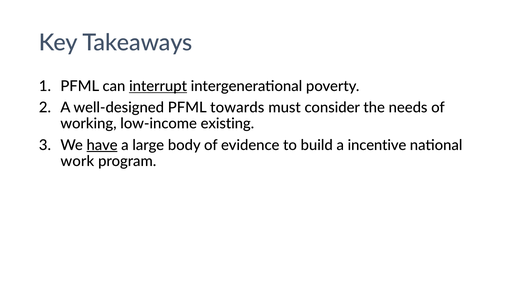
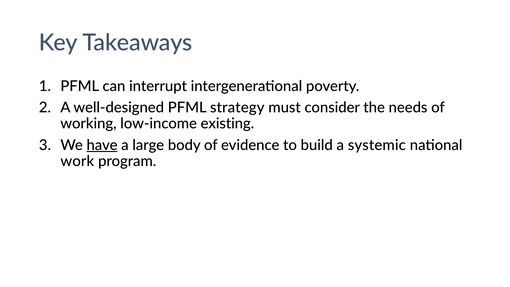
interrupt underline: present -> none
towards: towards -> strategy
incentive: incentive -> systemic
